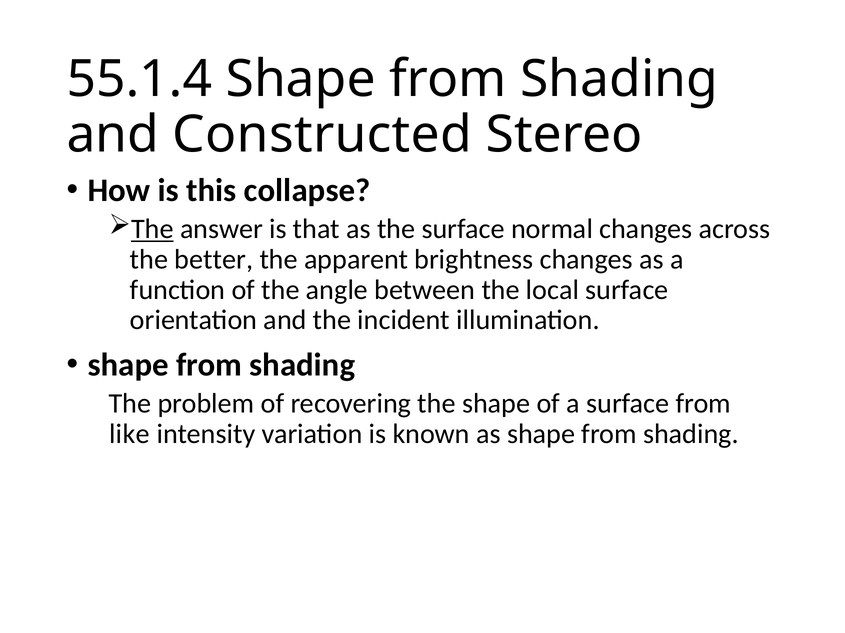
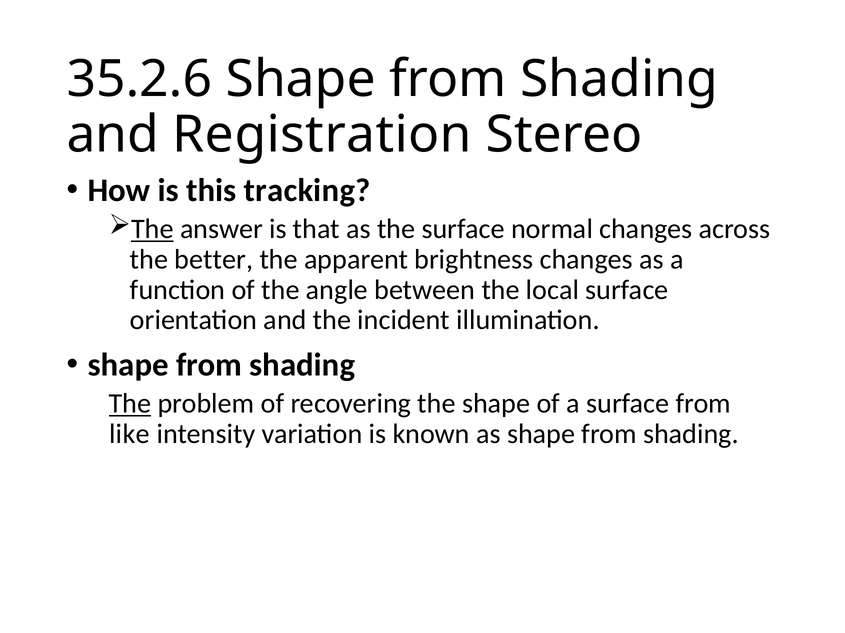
55.1.4: 55.1.4 -> 35.2.6
Constructed: Constructed -> Registration
collapse: collapse -> tracking
The at (130, 404) underline: none -> present
